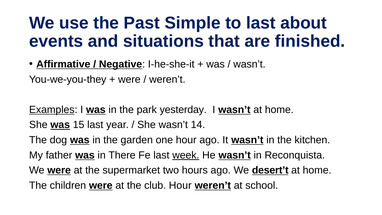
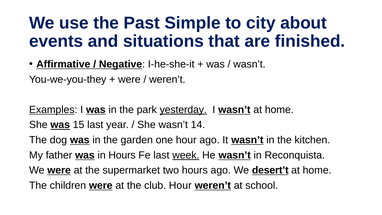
to last: last -> city
yesterday underline: none -> present
in There: There -> Hours
